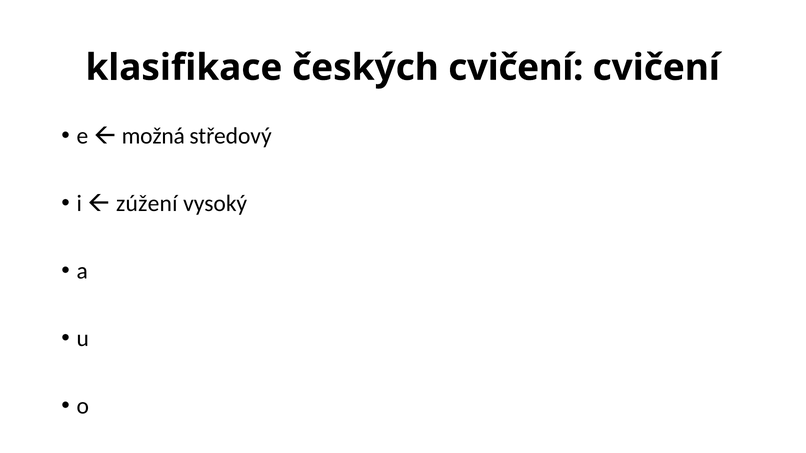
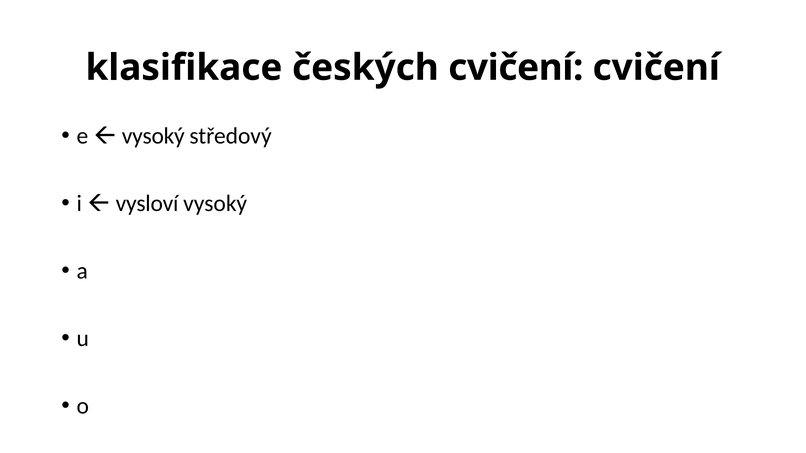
možná at (153, 136): možná -> vysoký
zúžení: zúžení -> vysloví
